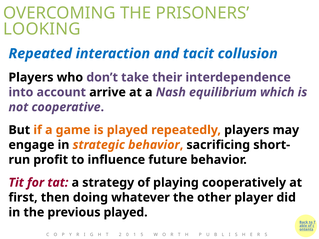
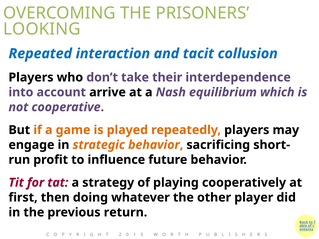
previous played: played -> return
